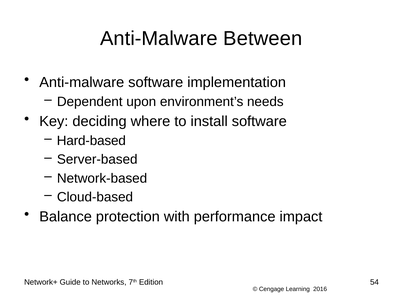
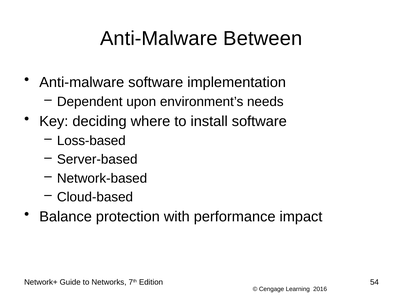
Hard-based: Hard-based -> Loss-based
